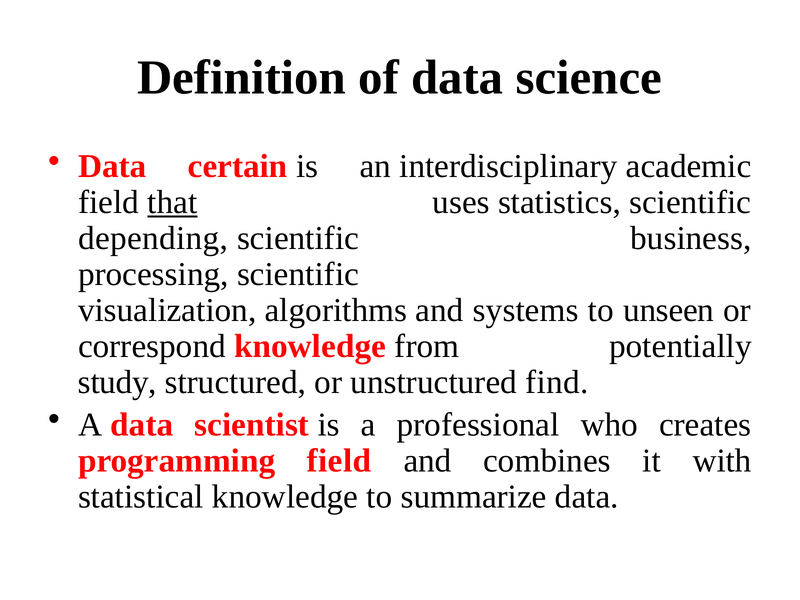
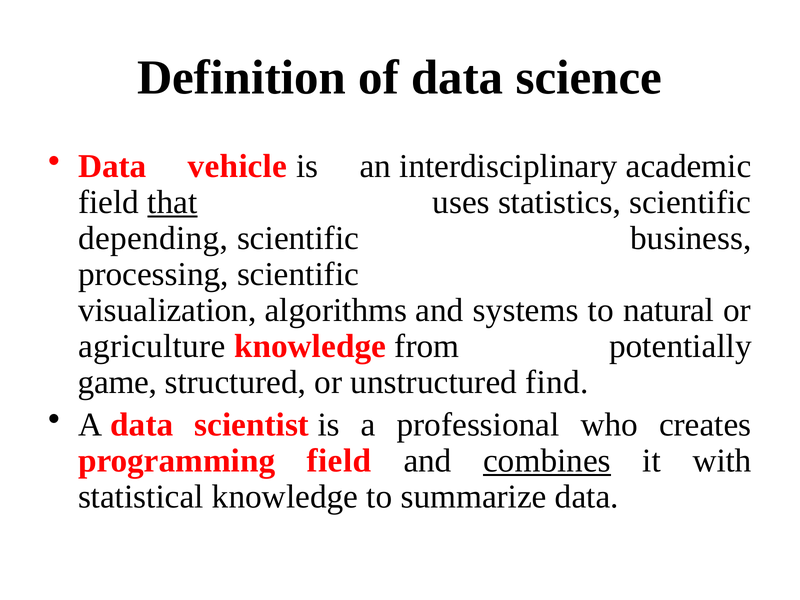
certain: certain -> vehicle
unseen: unseen -> natural
correspond: correspond -> agriculture
study: study -> game
combines underline: none -> present
